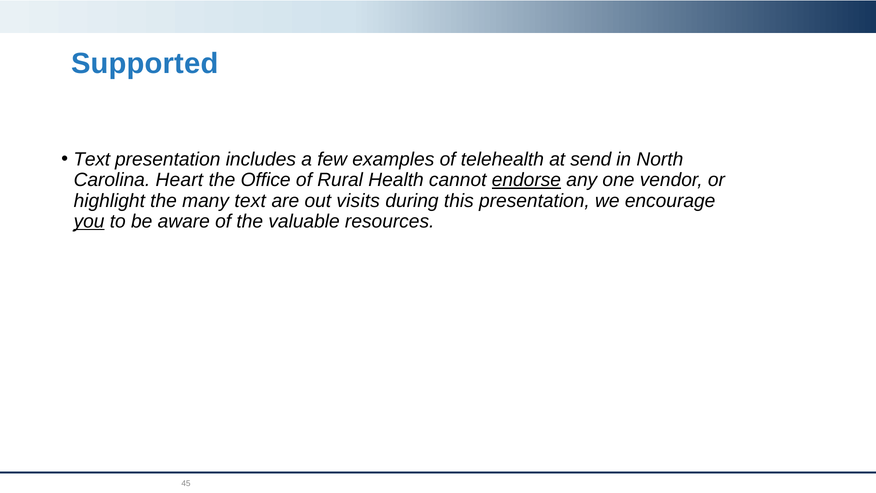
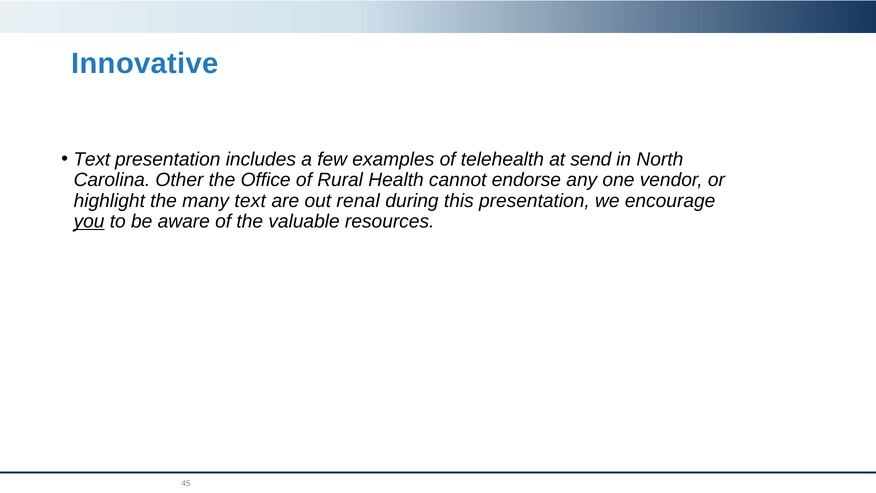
Supported: Supported -> Innovative
Heart: Heart -> Other
endorse underline: present -> none
visits: visits -> renal
